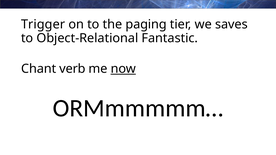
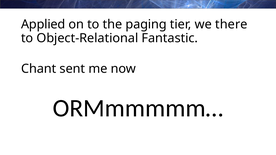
Trigger: Trigger -> Applied
saves: saves -> there
verb: verb -> sent
now underline: present -> none
